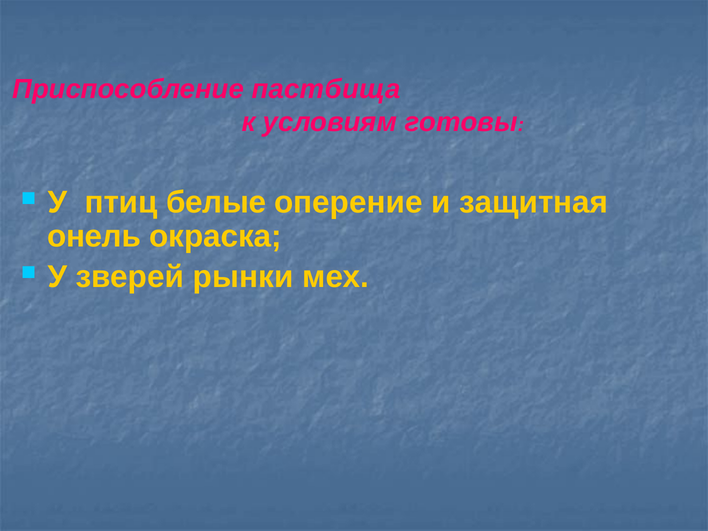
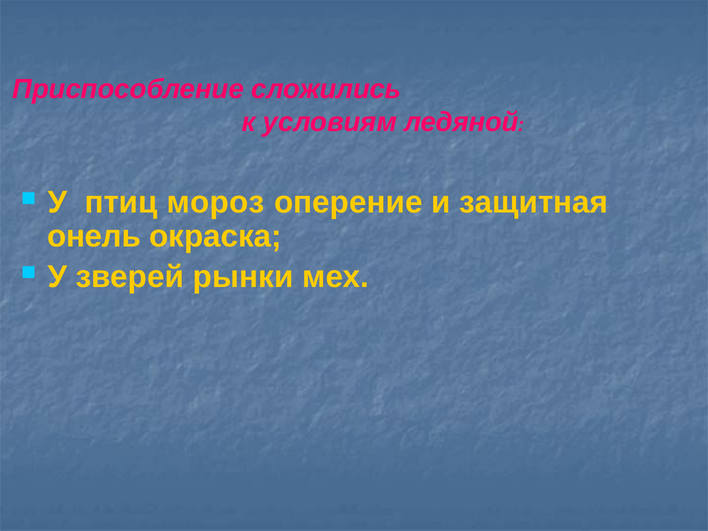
пастбища: пастбища -> сложились
готовы: готовы -> ледяной
белые: белые -> мороз
